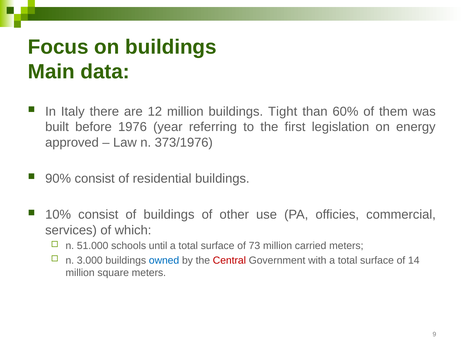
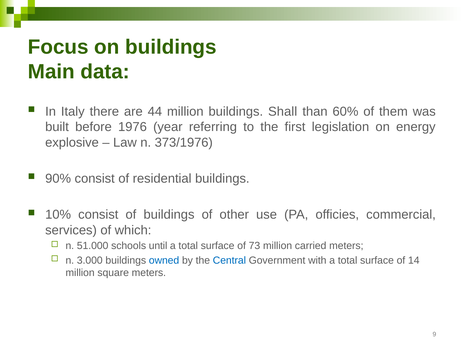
12: 12 -> 44
Tight: Tight -> Shall
approved: approved -> explosive
Central colour: red -> blue
